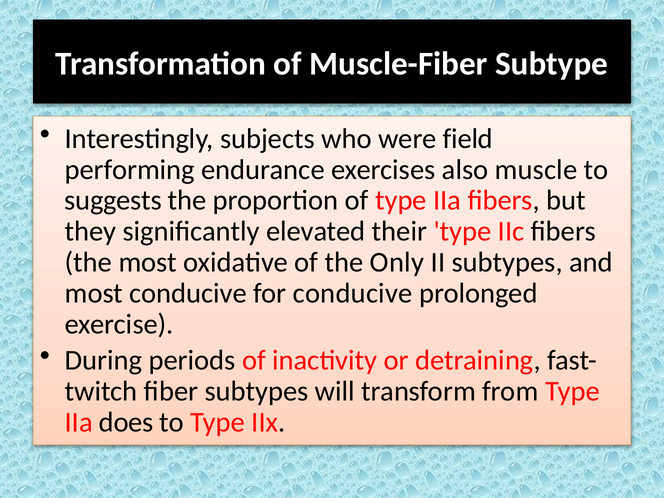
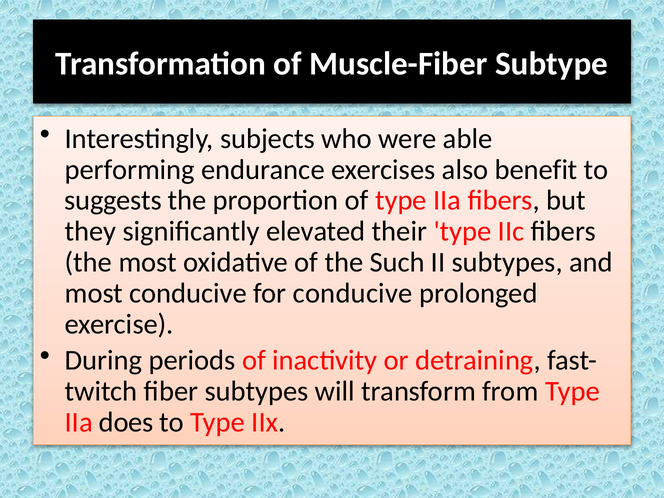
field: field -> able
muscle: muscle -> benefit
Only: Only -> Such
